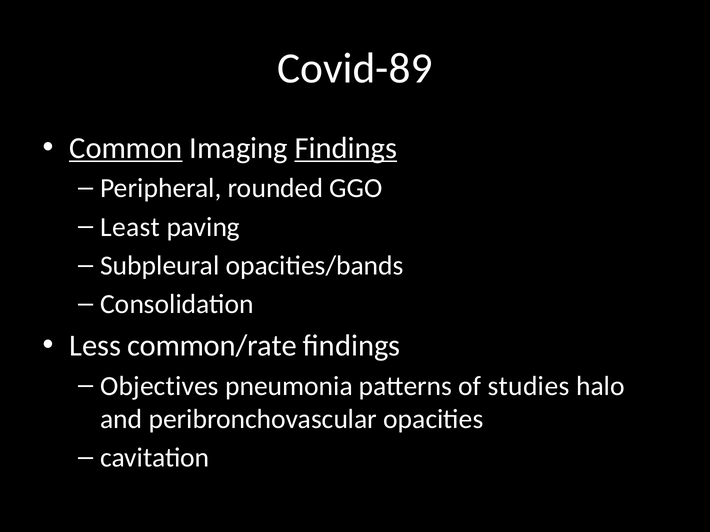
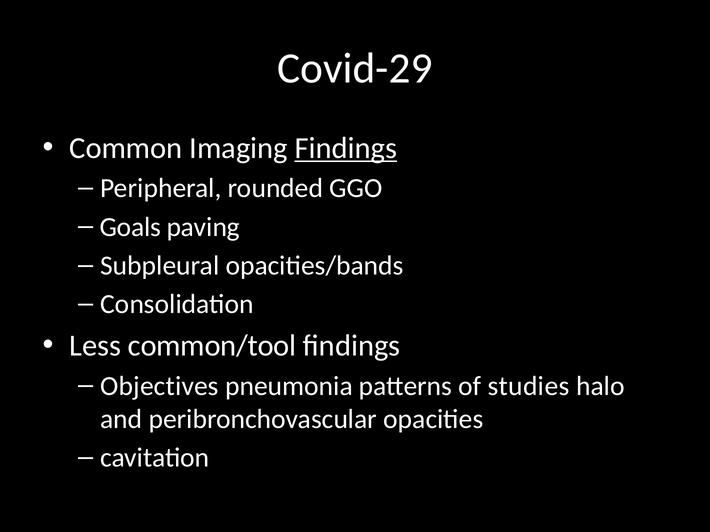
Covid-89: Covid-89 -> Covid-29
Common underline: present -> none
Least: Least -> Goals
common/rate: common/rate -> common/tool
